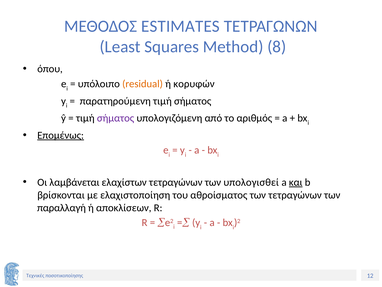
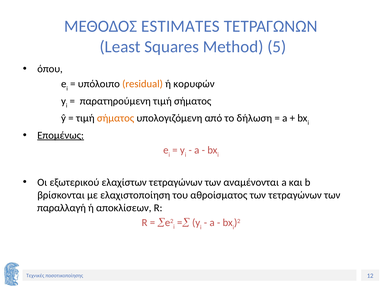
8: 8 -> 5
σήματος at (116, 118) colour: purple -> orange
αριθμός: αριθμός -> δήλωση
λαμβάνεται: λαμβάνεται -> εξωτερικού
υπολογισθεί: υπολογισθεί -> αναμένονται
και underline: present -> none
